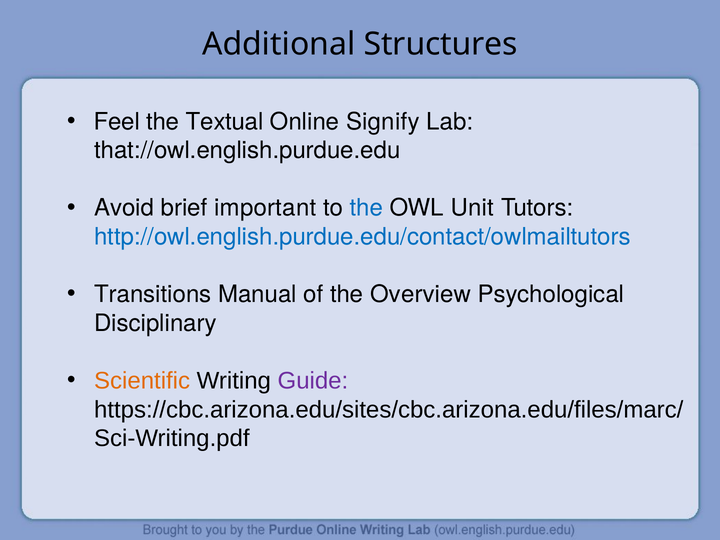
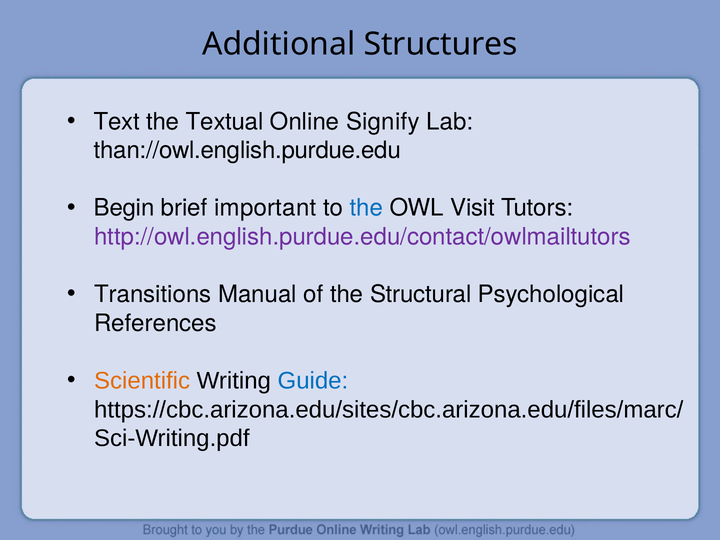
Feel: Feel -> Text
that://owl.english.purdue.edu: that://owl.english.purdue.edu -> than://owl.english.purdue.edu
Avoid: Avoid -> Begin
Unit: Unit -> Visit
http://owl.english.purdue.edu/contact/owlmailtutors colour: blue -> purple
Overview: Overview -> Structural
Disciplinary: Disciplinary -> References
Guide colour: purple -> blue
